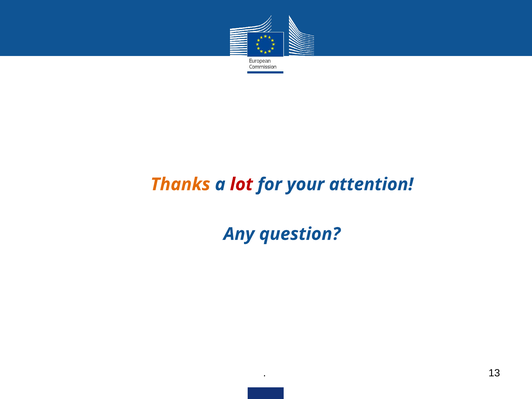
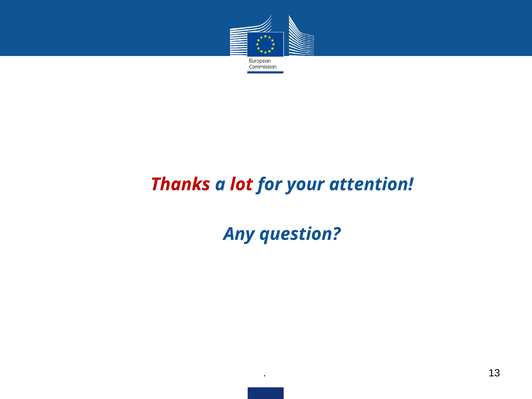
Thanks colour: orange -> red
